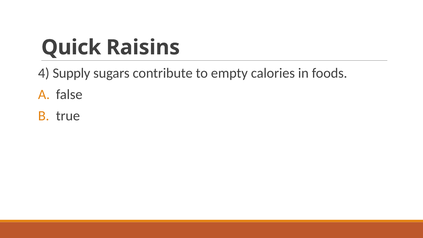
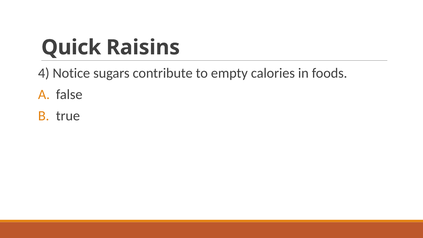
Supply: Supply -> Notice
